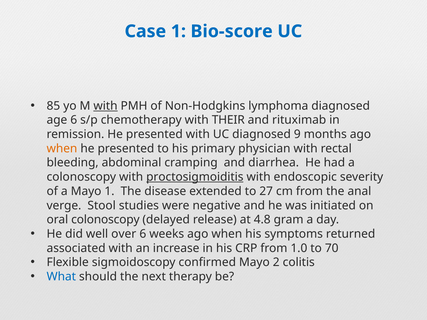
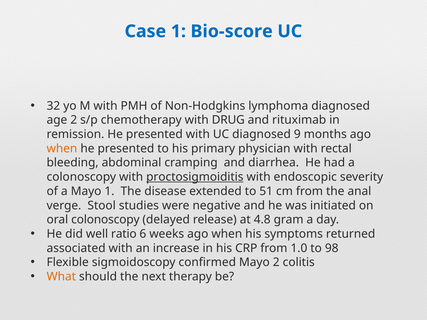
85: 85 -> 32
with at (105, 106) underline: present -> none
age 6: 6 -> 2
THEIR: THEIR -> DRUG
27: 27 -> 51
over: over -> ratio
70: 70 -> 98
What colour: blue -> orange
